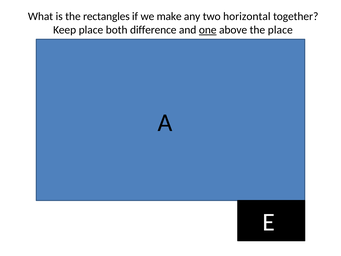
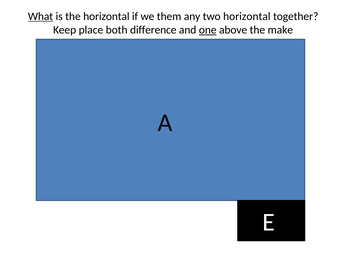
What underline: none -> present
the rectangles: rectangles -> horizontal
make: make -> them
the place: place -> make
